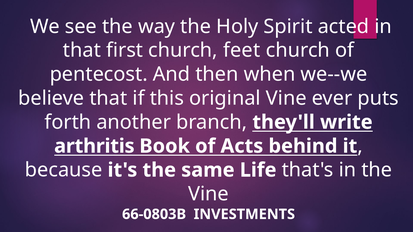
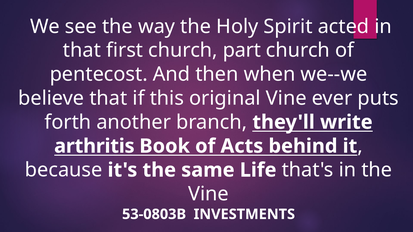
feet: feet -> part
66-0803B: 66-0803B -> 53-0803B
